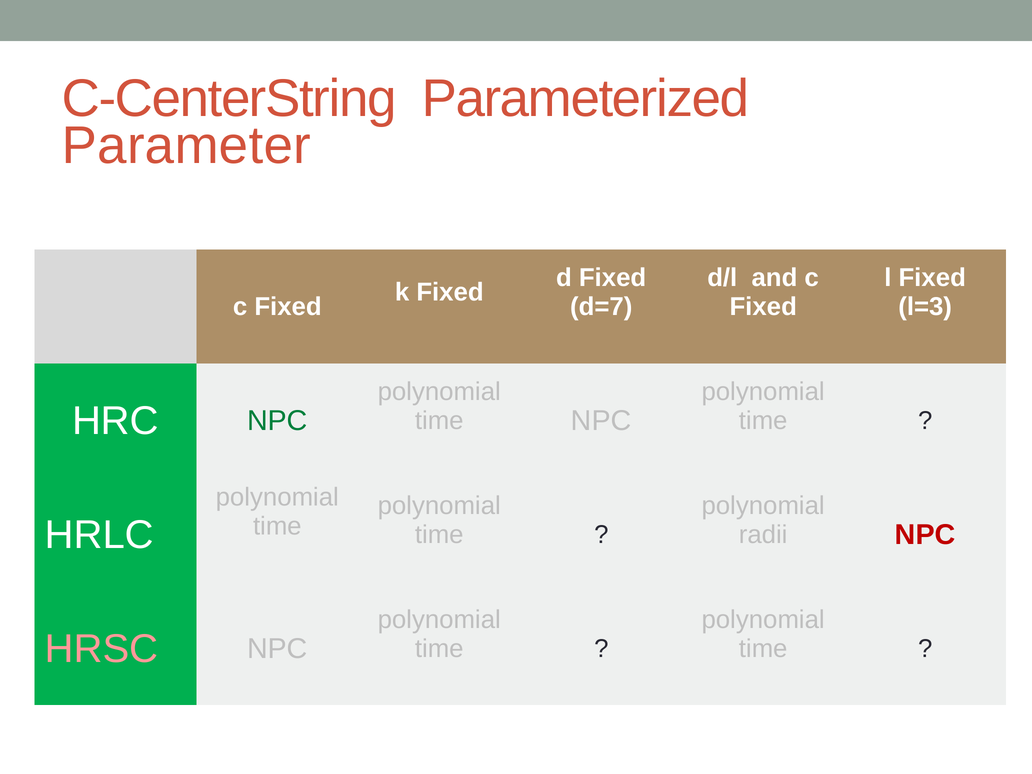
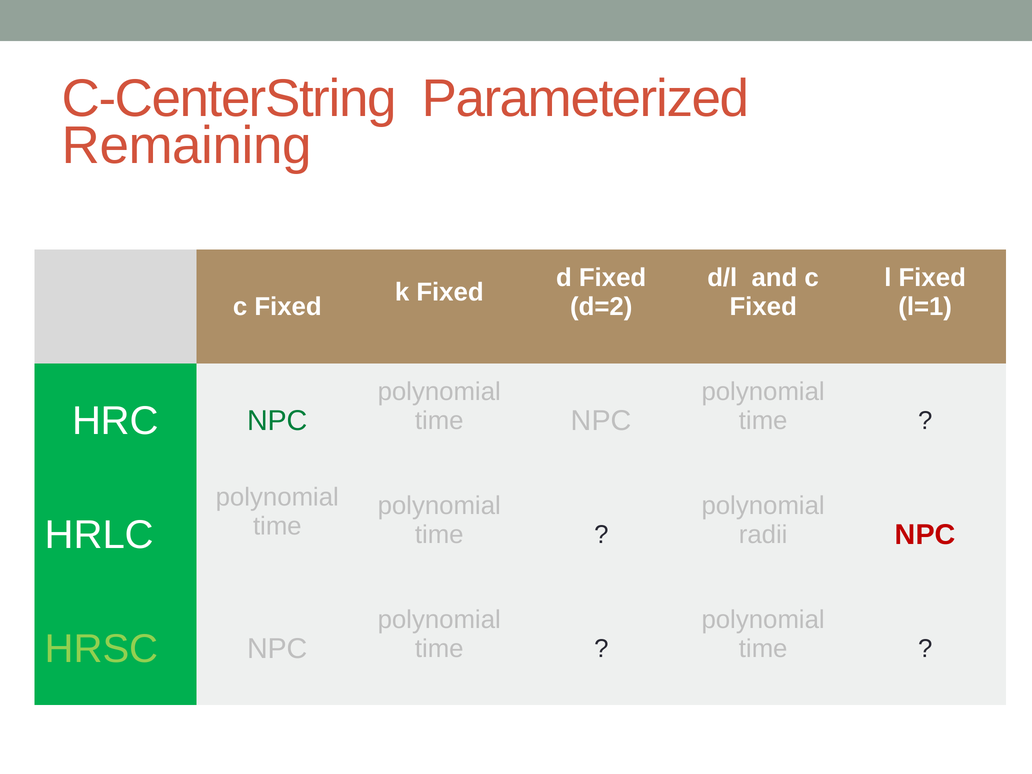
Parameter: Parameter -> Remaining
d=7: d=7 -> d=2
l=3: l=3 -> l=1
HRSC colour: pink -> light green
